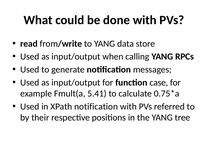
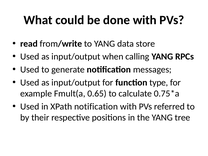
case: case -> type
5.41: 5.41 -> 0.65
